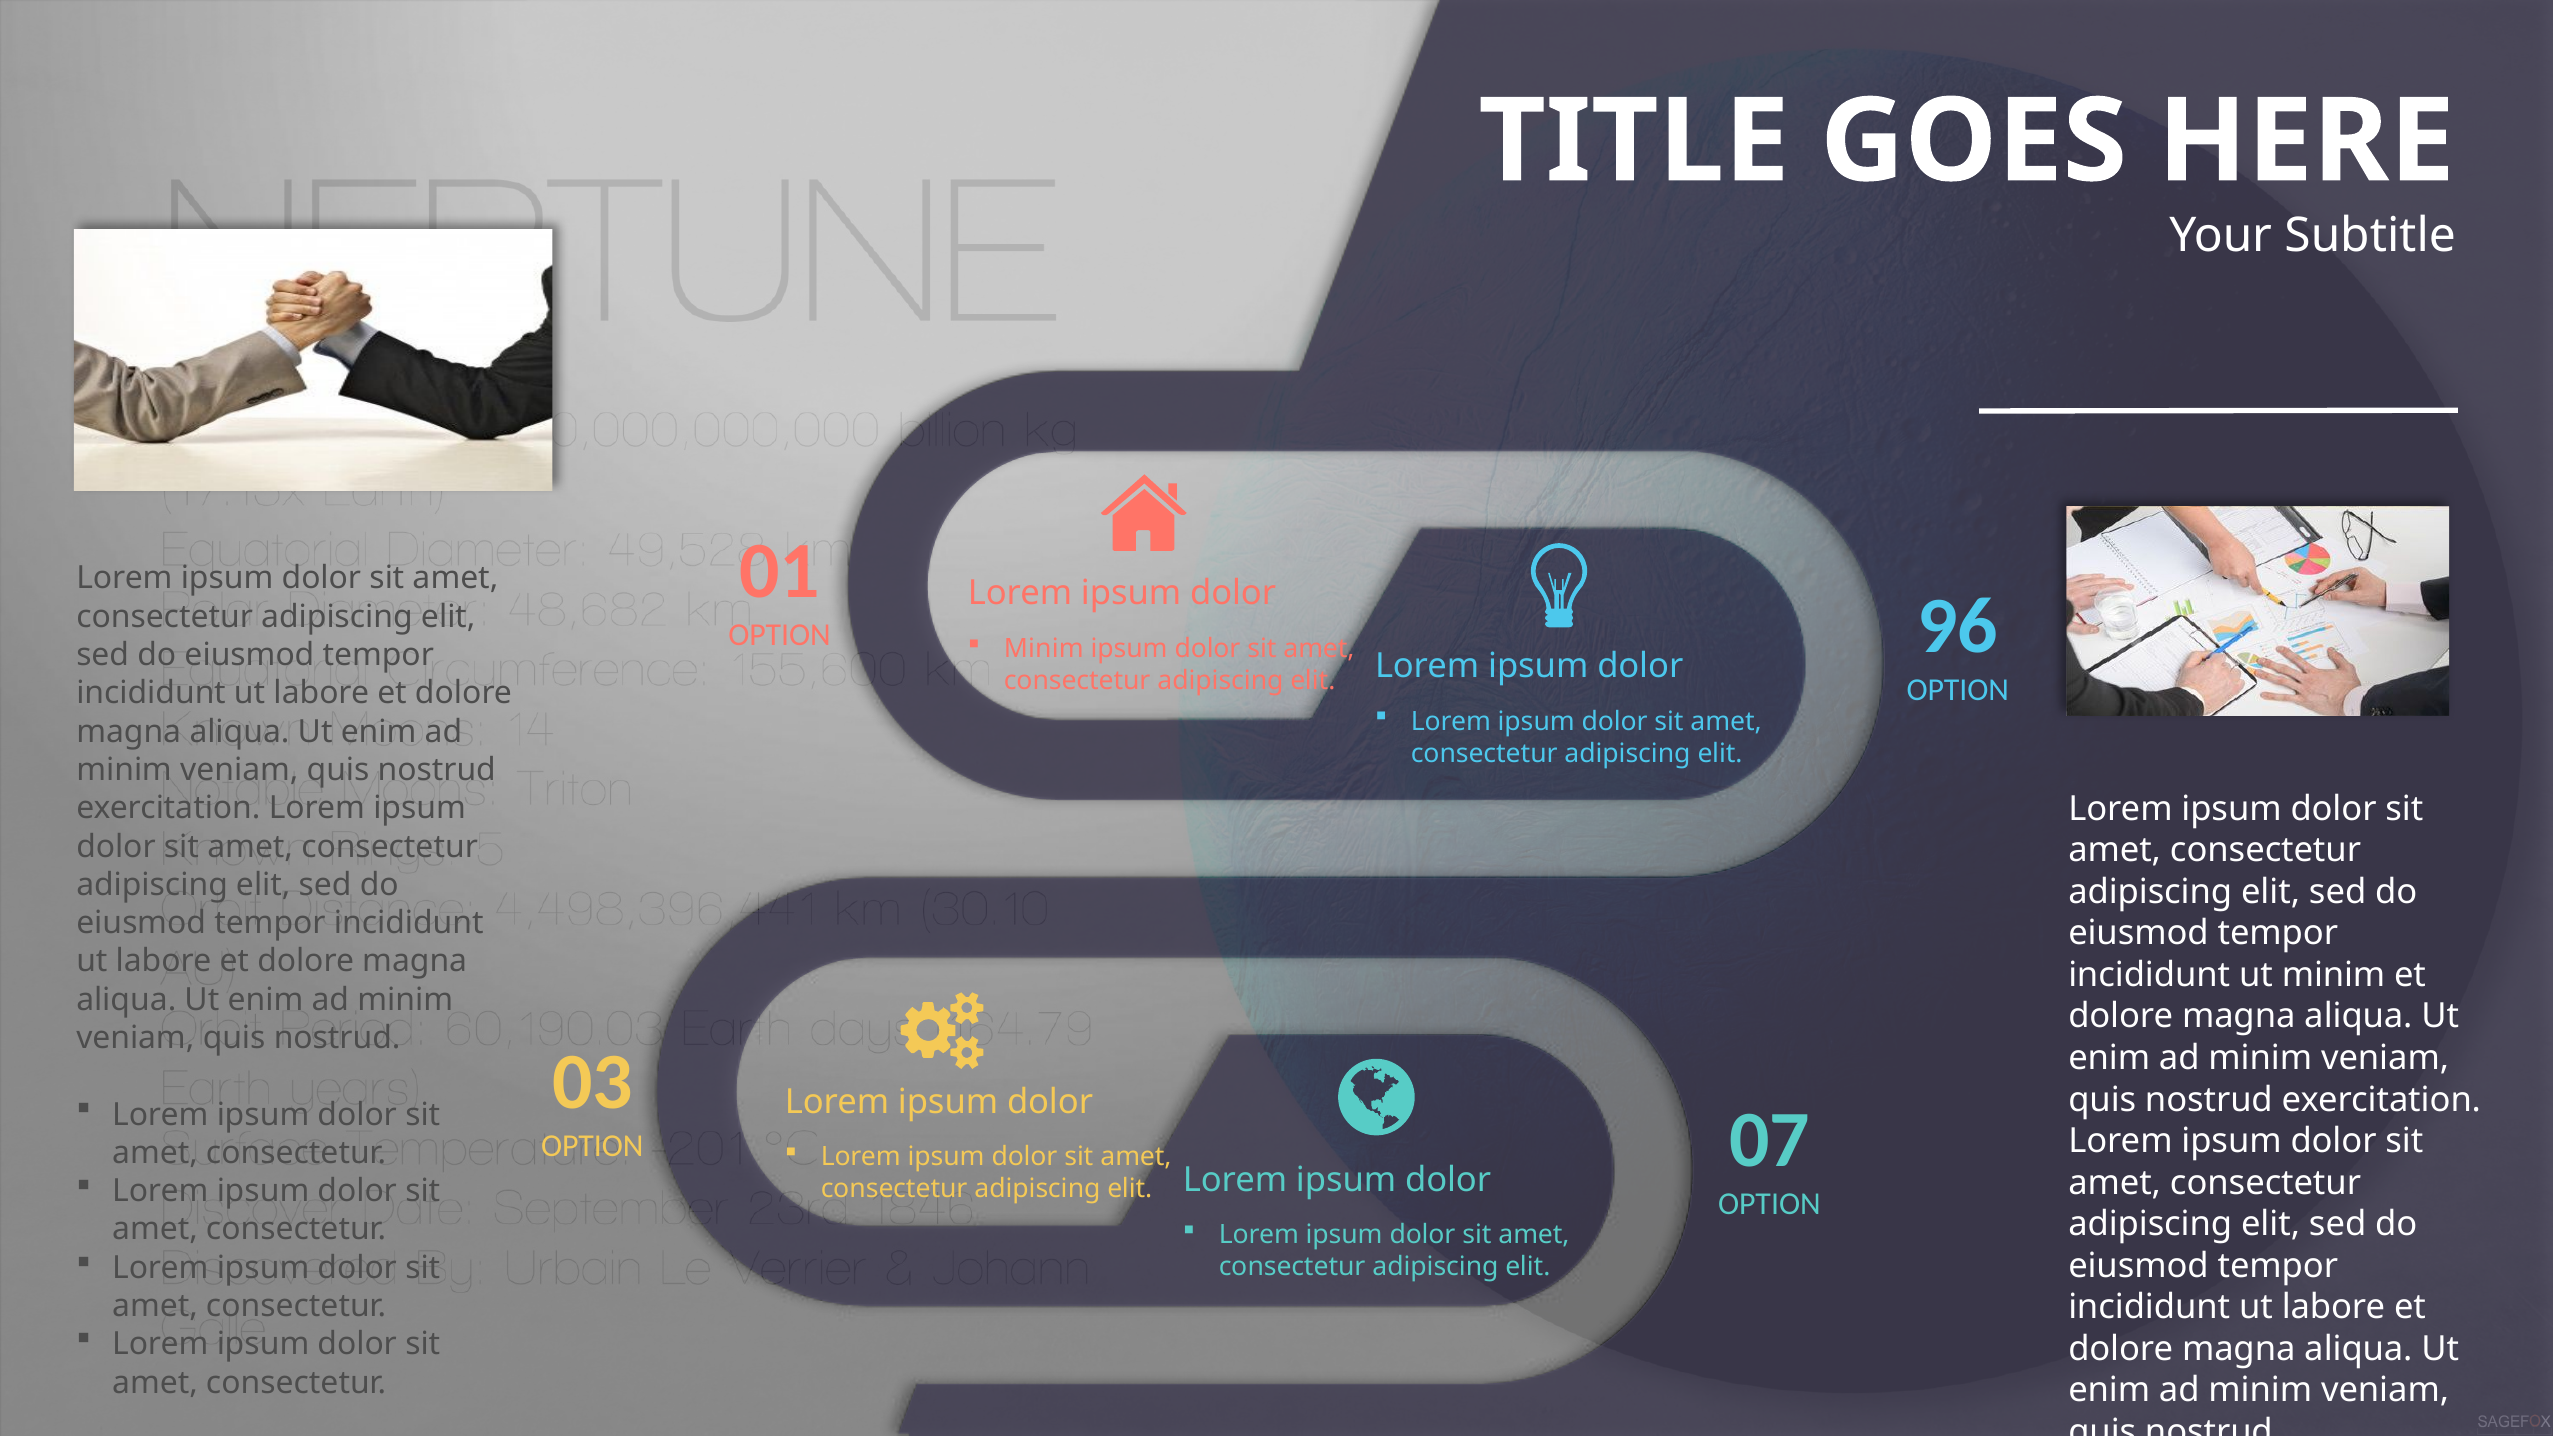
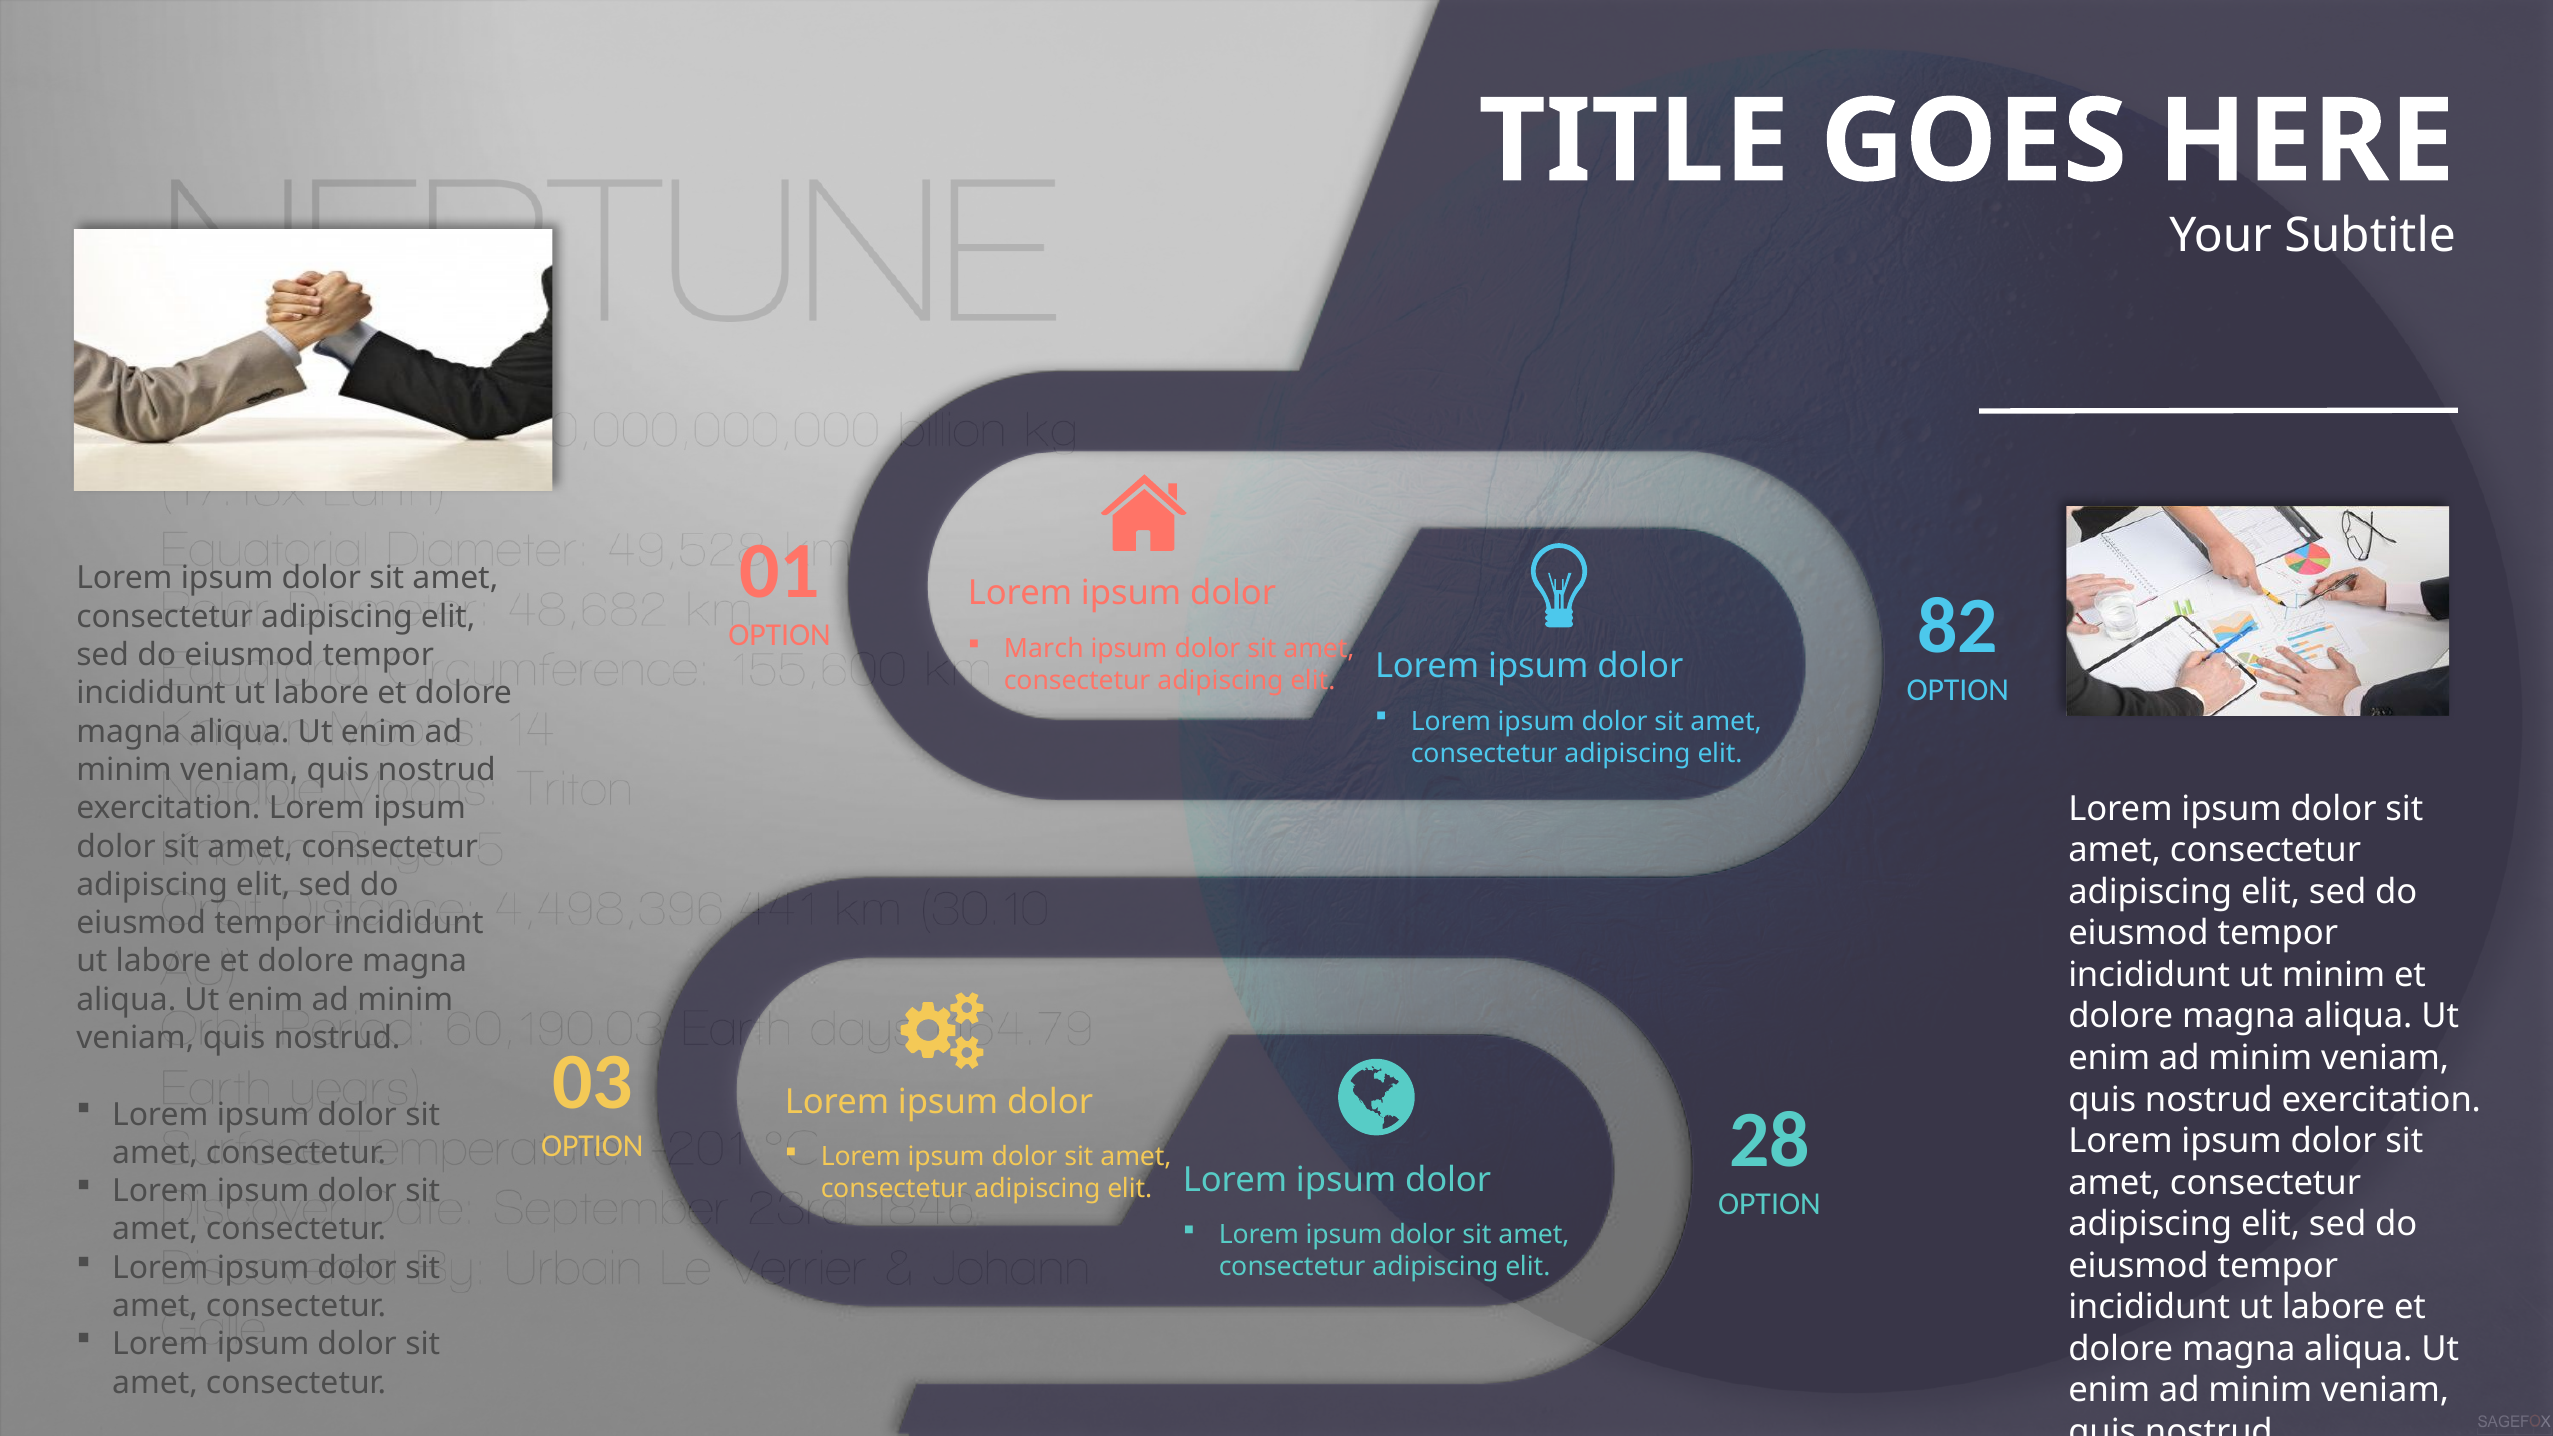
96: 96 -> 82
Minim at (1044, 649): Minim -> March
07: 07 -> 28
